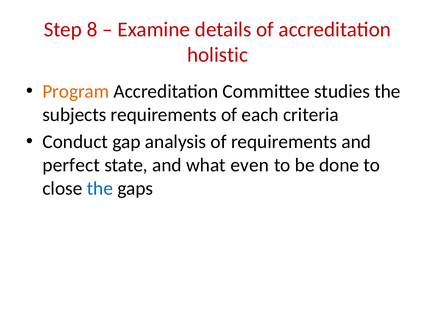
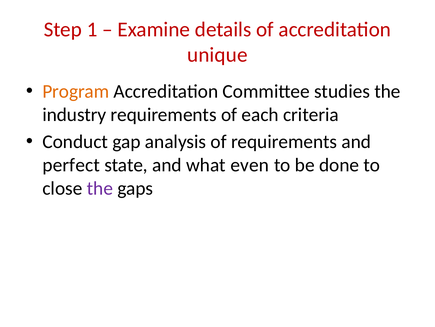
8: 8 -> 1
holistic: holistic -> unique
subjects: subjects -> industry
the at (100, 188) colour: blue -> purple
